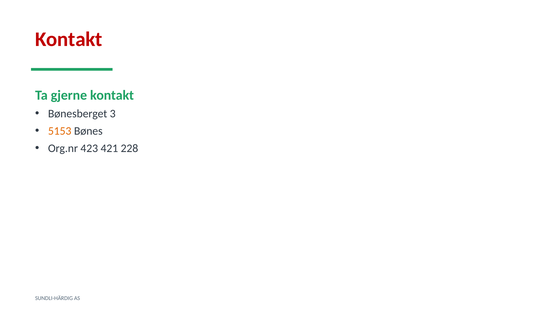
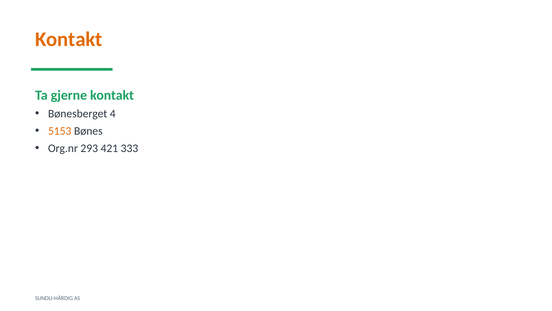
Kontakt at (69, 39) colour: red -> orange
3: 3 -> 4
423: 423 -> 293
228: 228 -> 333
